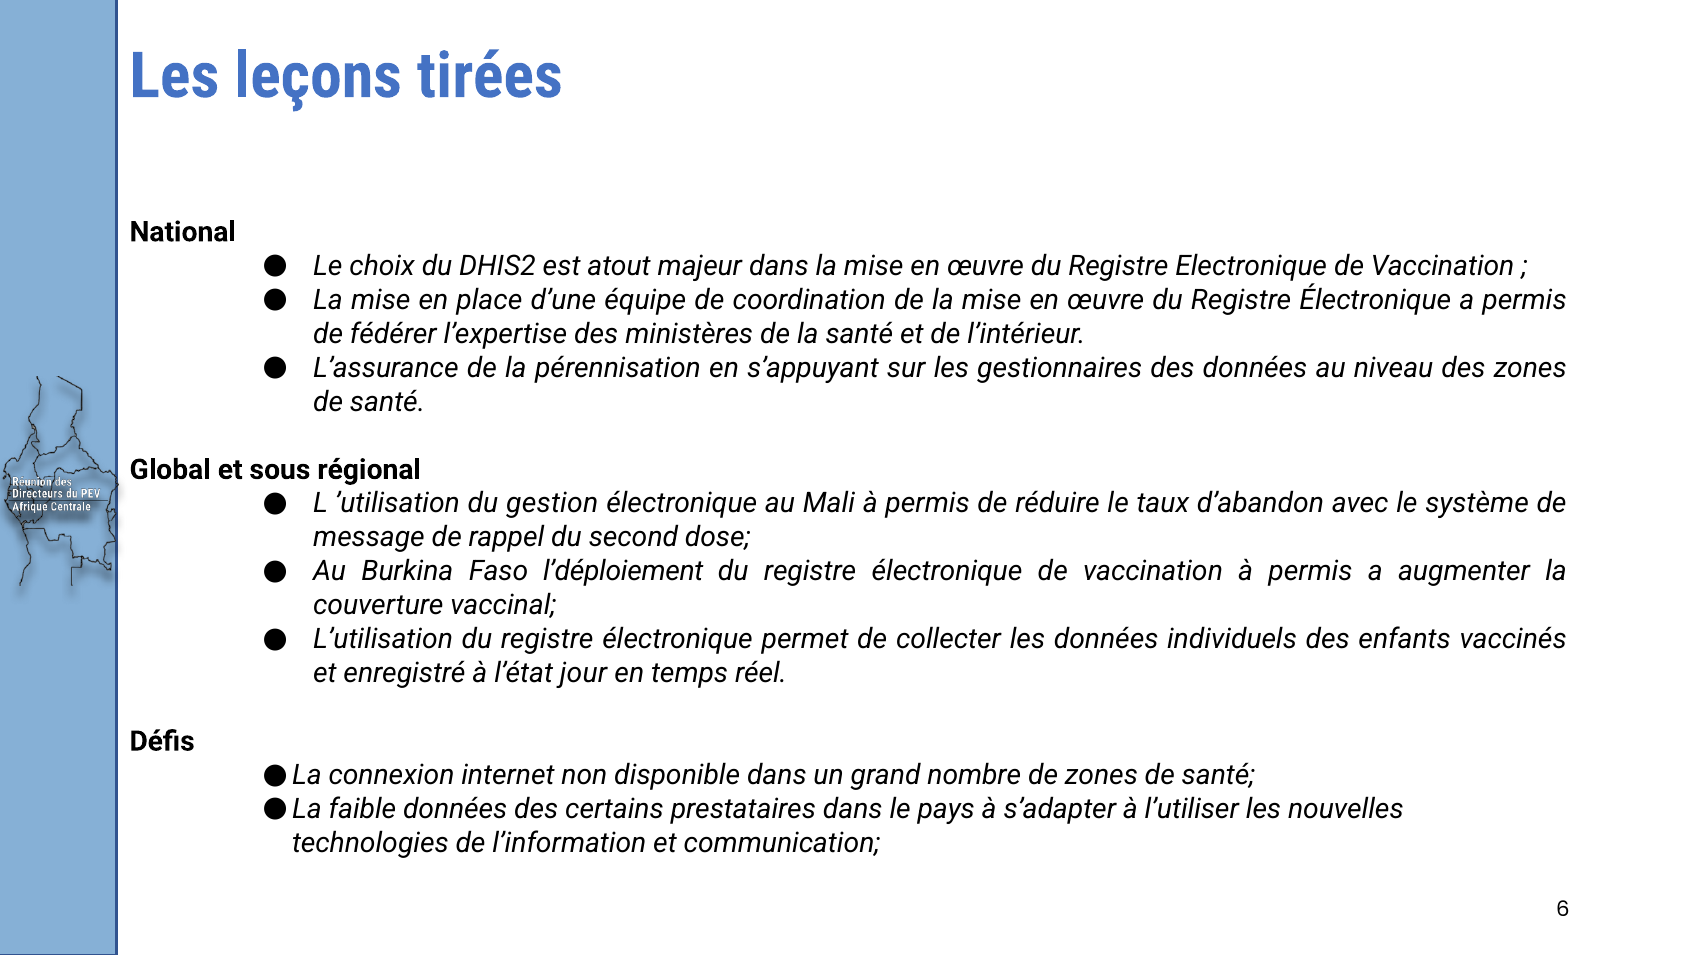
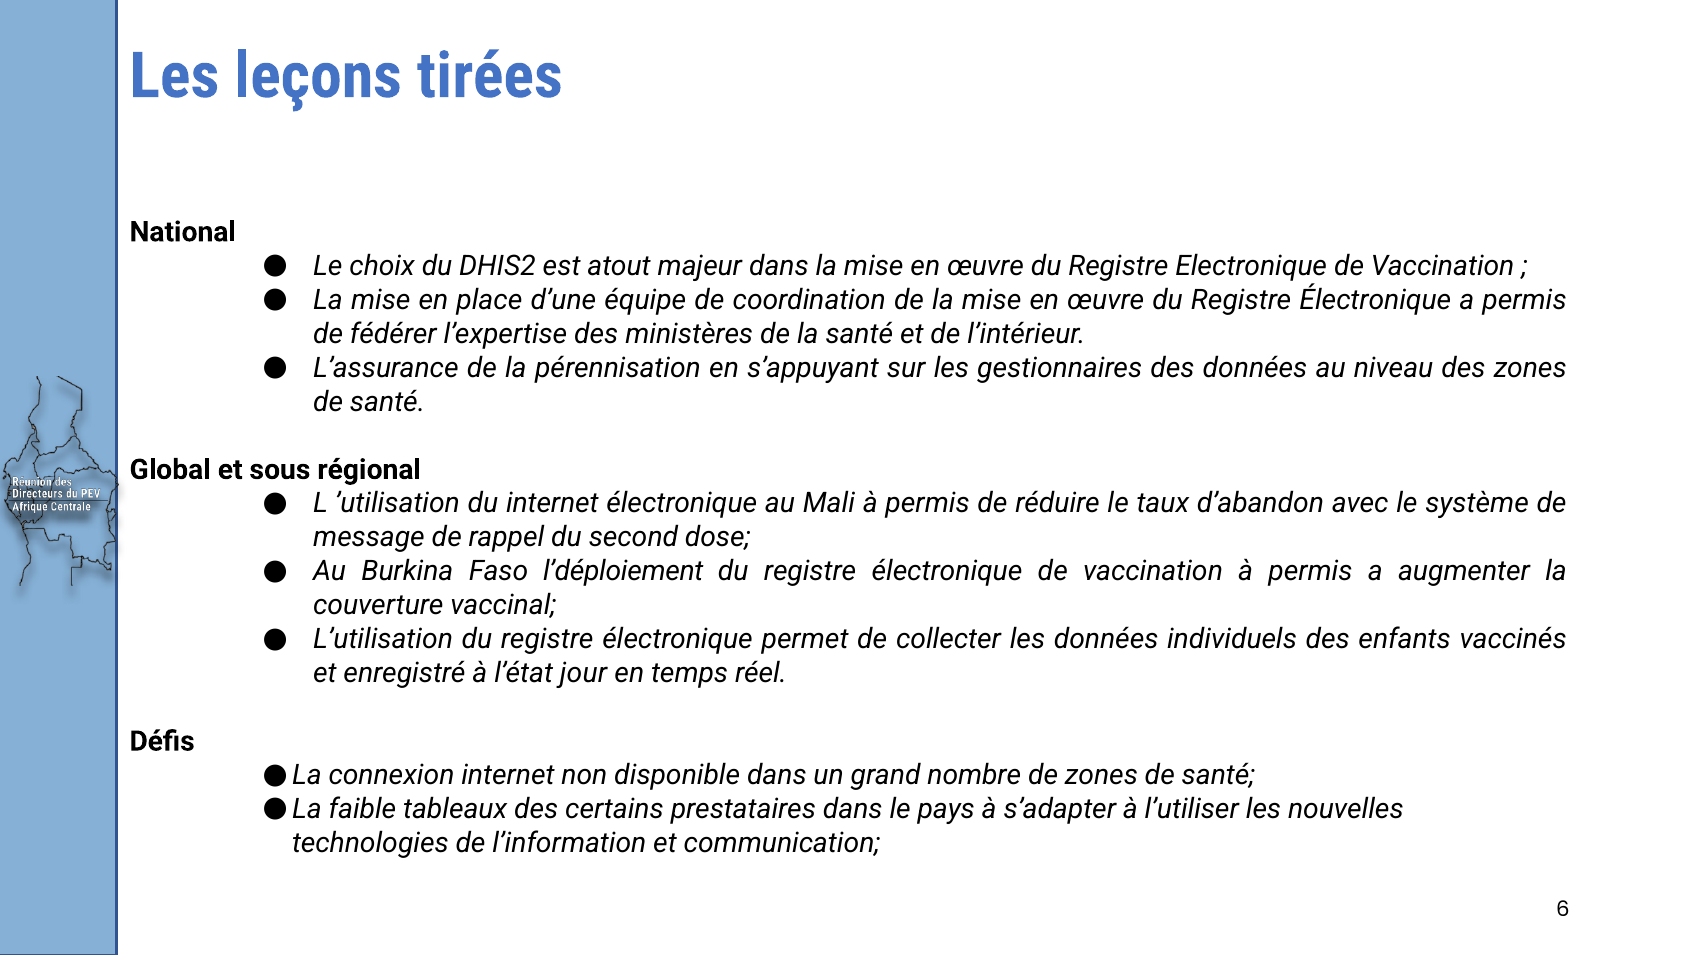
du gestion: gestion -> internet
faible données: données -> tableaux
